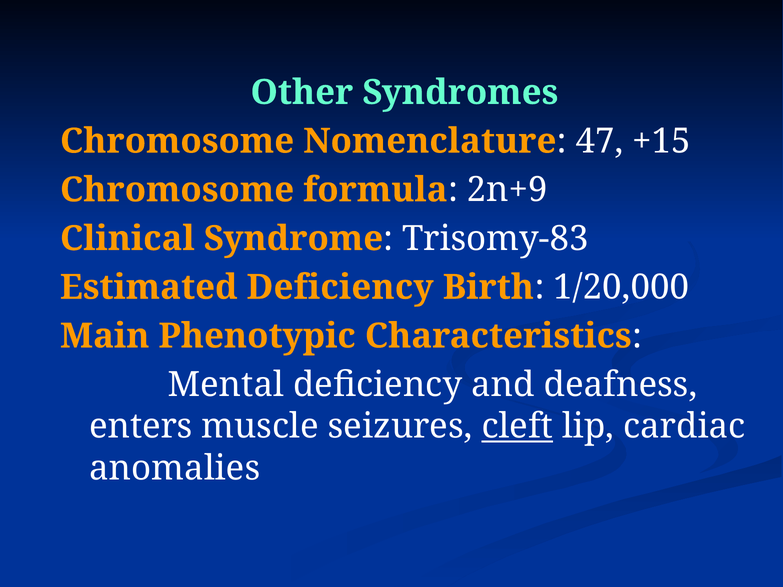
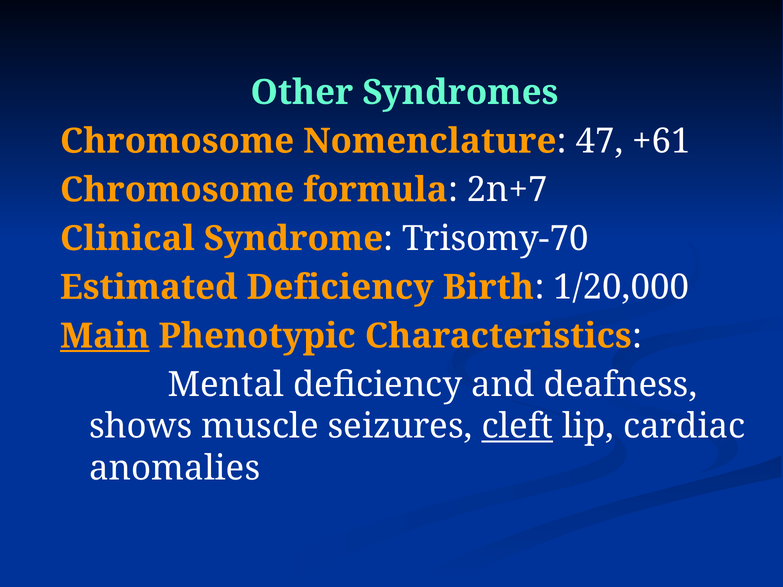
+15: +15 -> +61
2n+9: 2n+9 -> 2n+7
Trisomy-83: Trisomy-83 -> Trisomy-70
Main underline: none -> present
enters: enters -> shows
